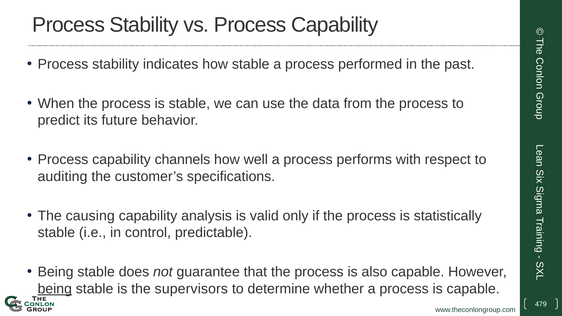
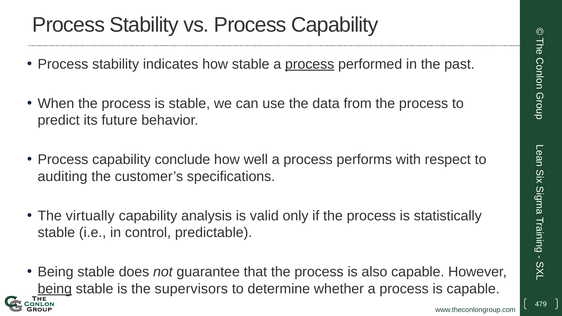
process at (310, 64) underline: none -> present
channels: channels -> conclude
causing: causing -> virtually
